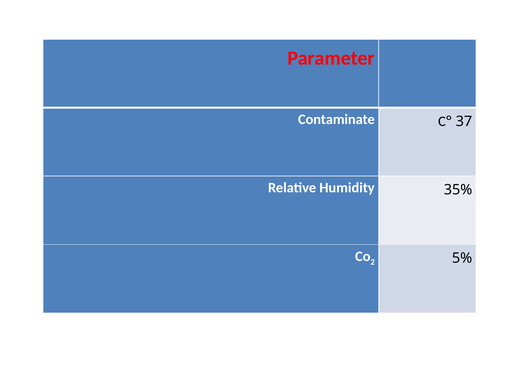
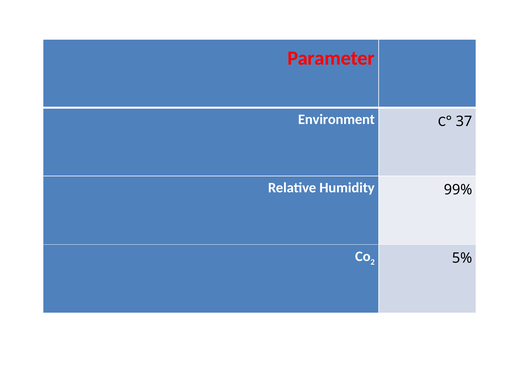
Contaminate: Contaminate -> Environment
35%: 35% -> 99%
